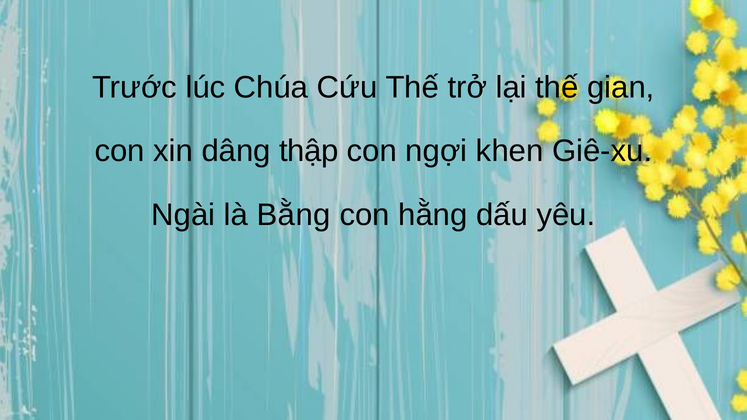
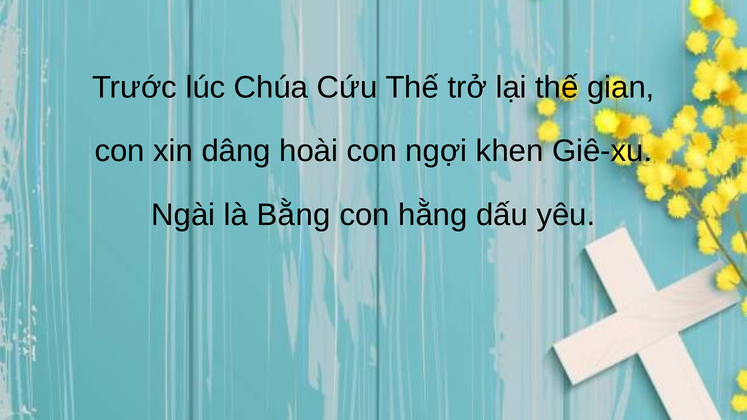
thập: thập -> hoài
